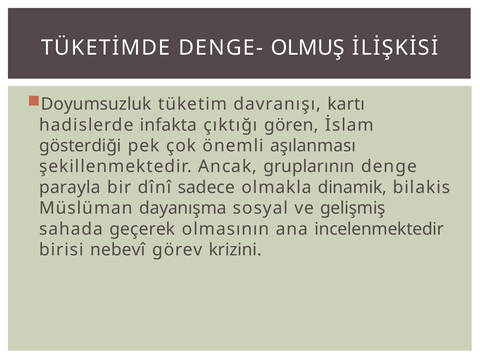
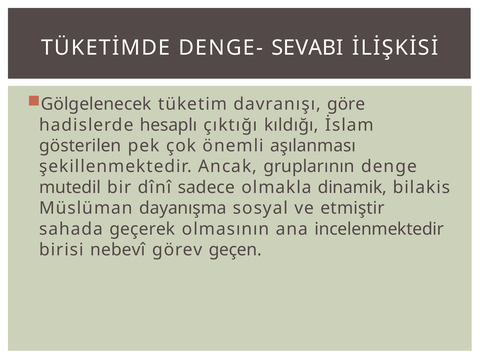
OLMUŞ: OLMUŞ -> SEVABI
Doyumsuzluk: Doyumsuzluk -> Gölgelenecek
kartı: kartı -> göre
infakta: infakta -> hesaplı
gören: gören -> kıldığı
gösterdiği: gösterdiği -> gösterilen
parayla: parayla -> mutedil
gelişmiş: gelişmiş -> etmiştir
krizini: krizini -> geçen
